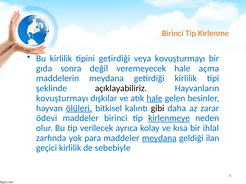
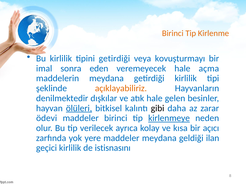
gıda: gıda -> imal
değil: değil -> eden
açıklayabiliriz colour: black -> orange
kovuşturmayı at (62, 98): kovuşturmayı -> denilmektedir
hale at (155, 98) underline: present -> none
ihlal: ihlal -> açıcı
para: para -> yere
meydana at (159, 138) underline: present -> none
sebebiyle: sebebiyle -> istisnasını
